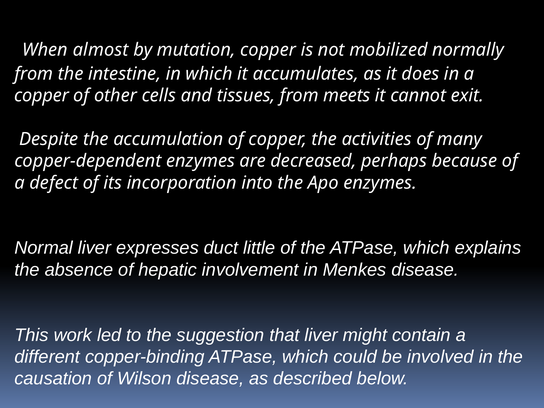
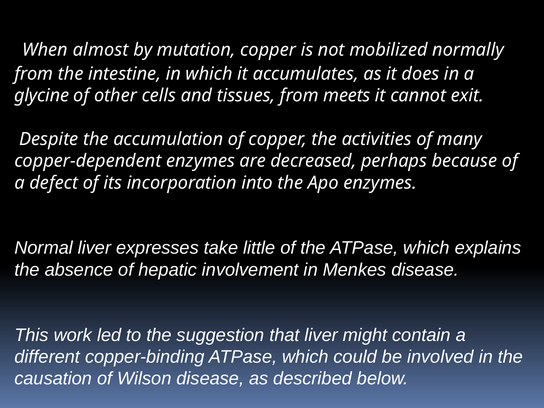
copper at (42, 96): copper -> glycine
duct: duct -> take
